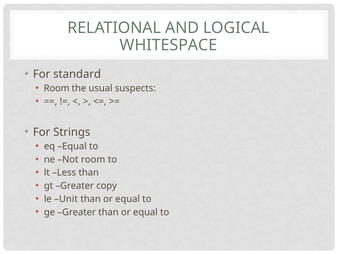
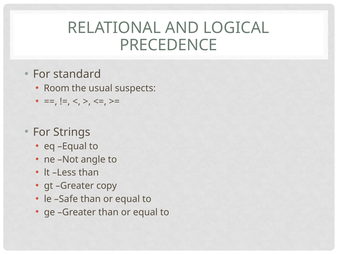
WHITESPACE: WHITESPACE -> PRECEDENCE
Not room: room -> angle
Unit: Unit -> Safe
